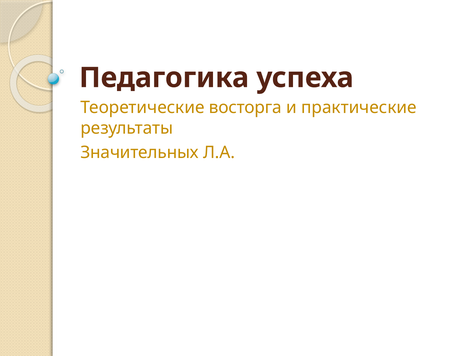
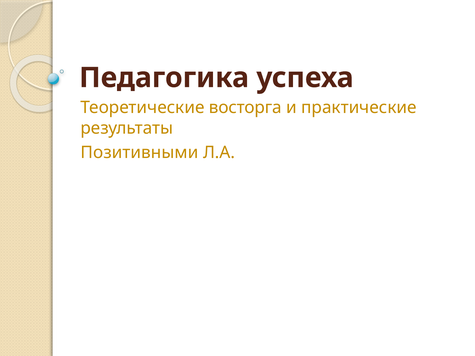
Значительных: Значительных -> Позитивными
